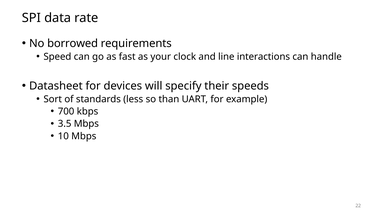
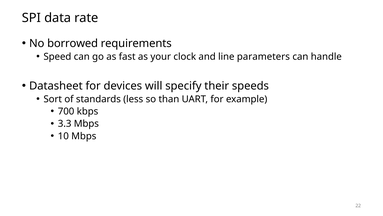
interactions: interactions -> parameters
3.5: 3.5 -> 3.3
